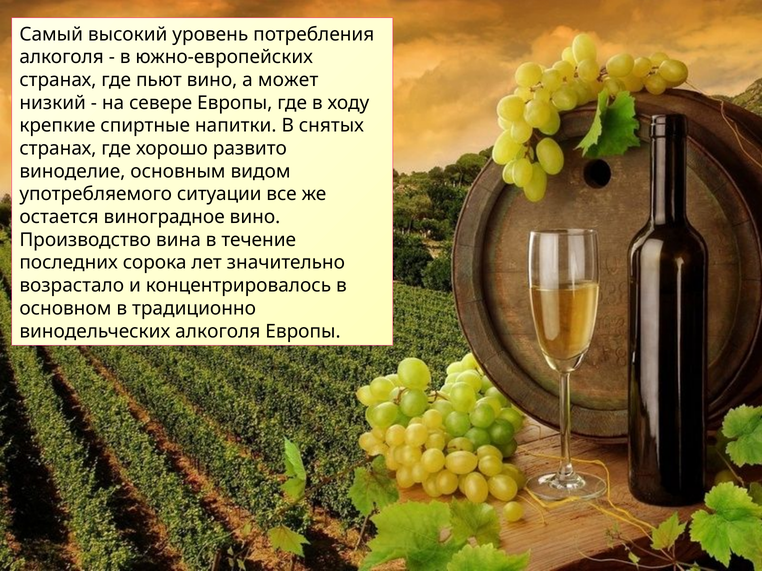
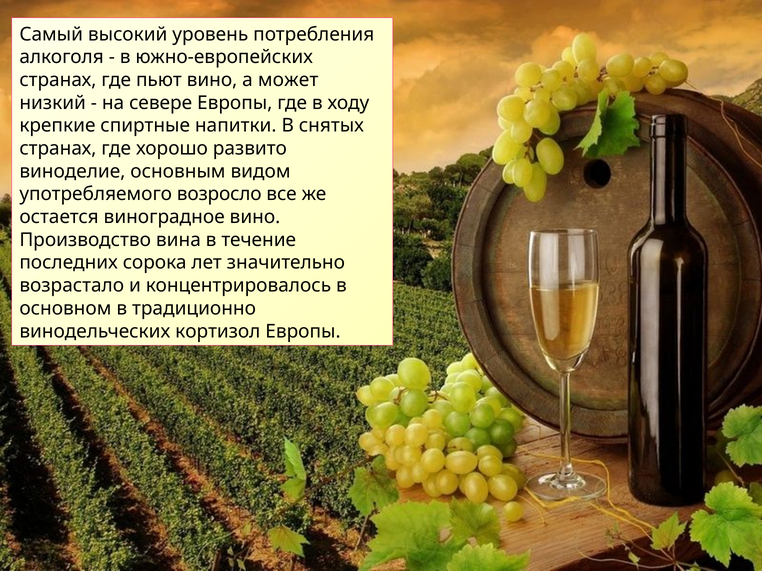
ситуации: ситуации -> возросло
винодельческих алкоголя: алкоголя -> кортизол
